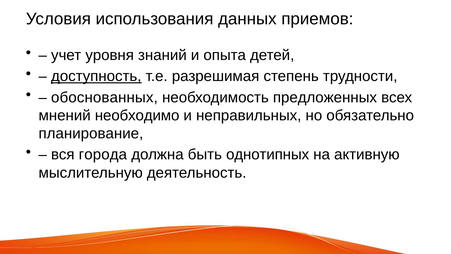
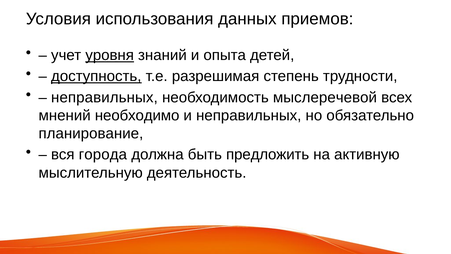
уровня underline: none -> present
обоснованных at (104, 97): обоснованных -> неправильных
предложенных: предложенных -> мыслеречевой
однотипных: однотипных -> предложить
